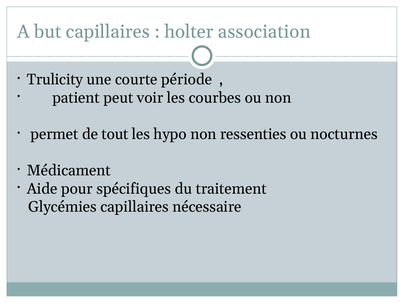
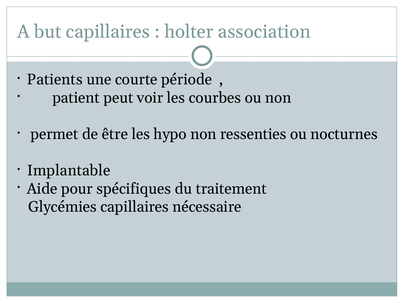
Trulicity: Trulicity -> Patients
tout: tout -> être
Médicament: Médicament -> Implantable
